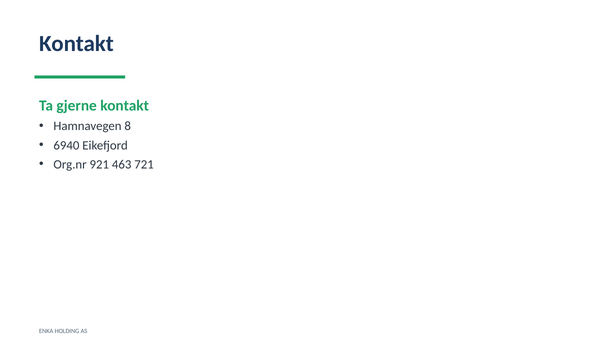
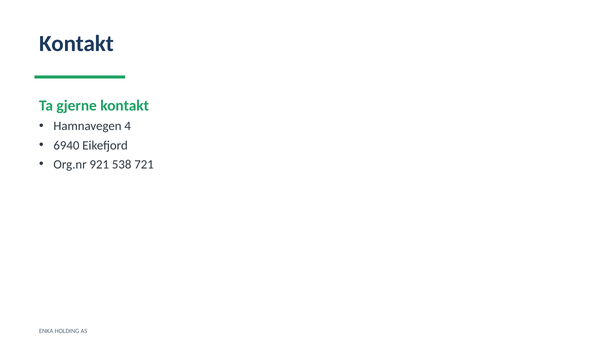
8: 8 -> 4
463: 463 -> 538
